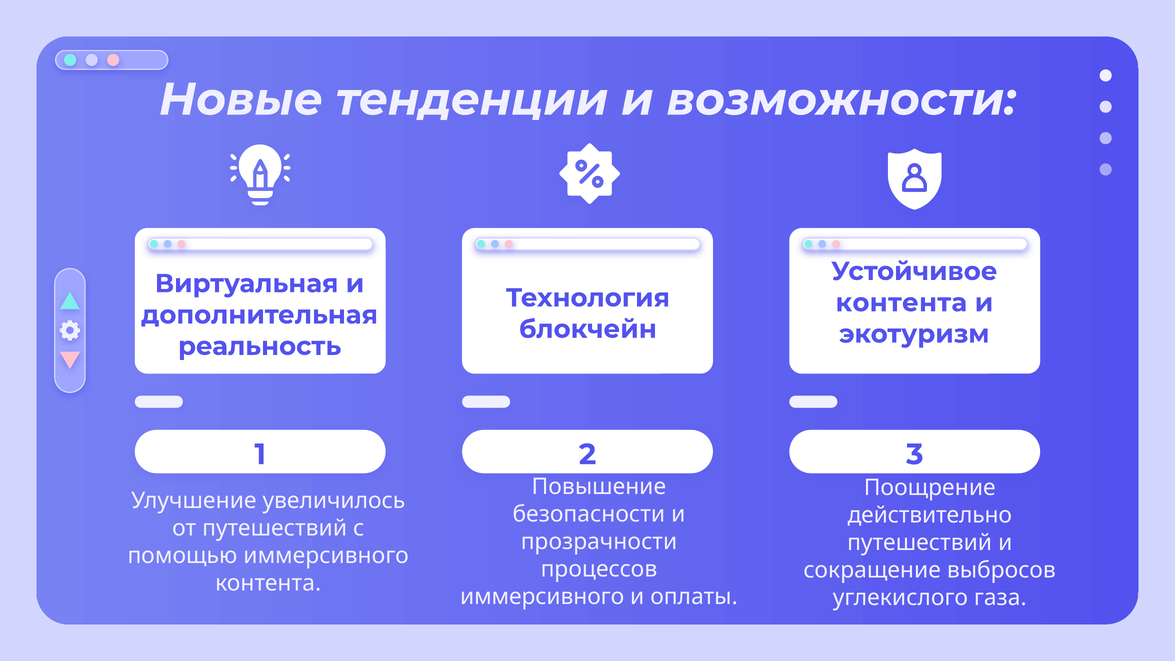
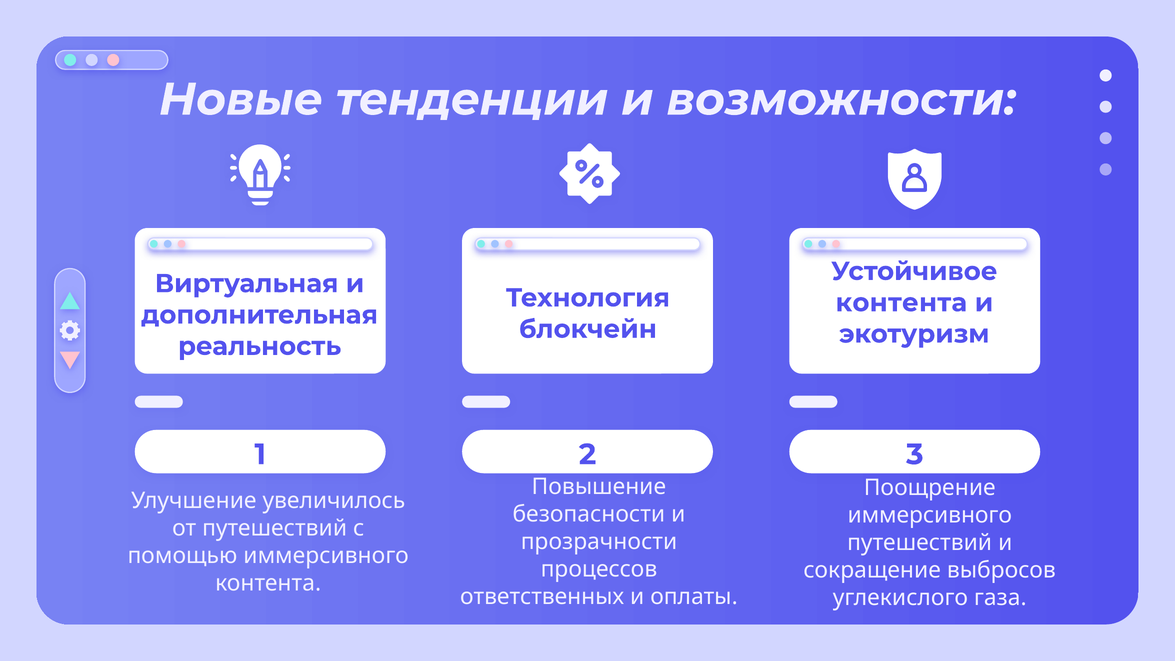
действительно at (930, 515): действительно -> иммерсивного
иммерсивного at (542, 597): иммерсивного -> ответственных
